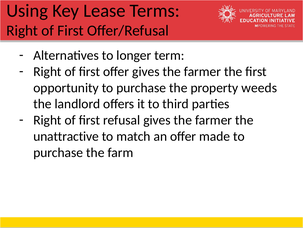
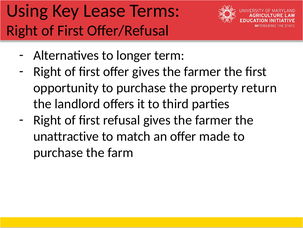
weeds: weeds -> return
